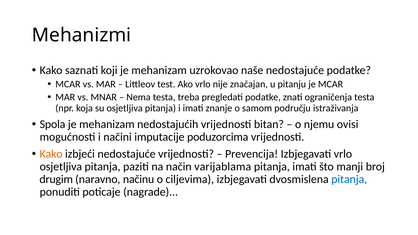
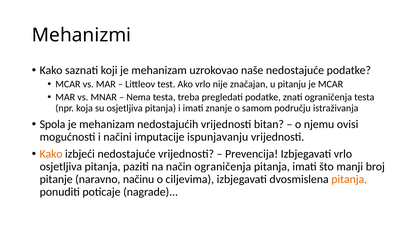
poduzorcima: poduzorcima -> ispunjavanju
način varijablama: varijablama -> ograničenja
drugim: drugim -> pitanje
pitanja at (349, 180) colour: blue -> orange
